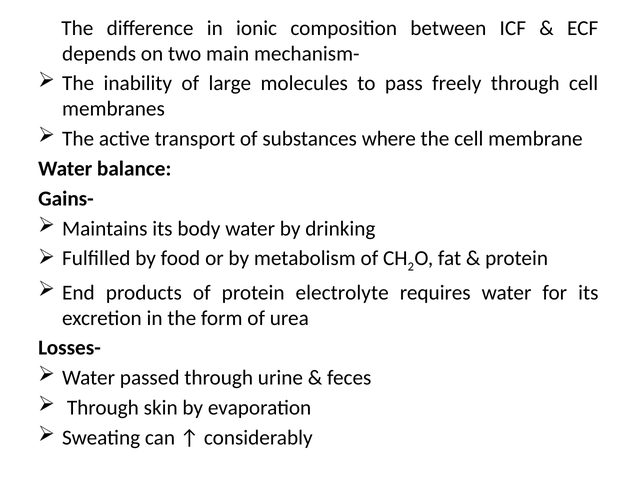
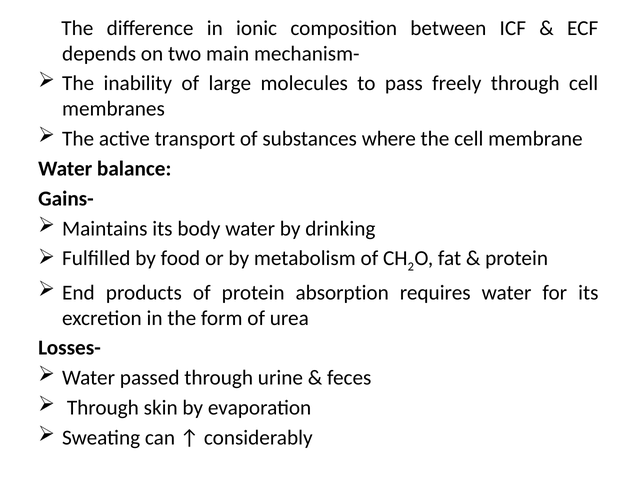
electrolyte: electrolyte -> absorption
